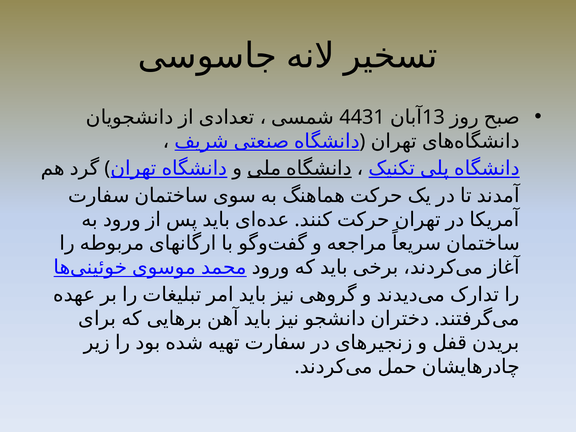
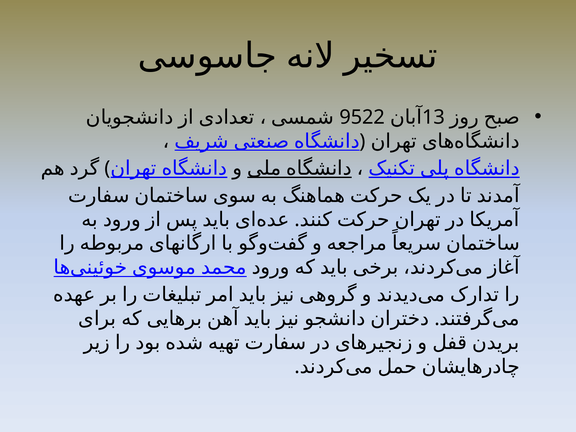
4431: 4431 -> 9522
